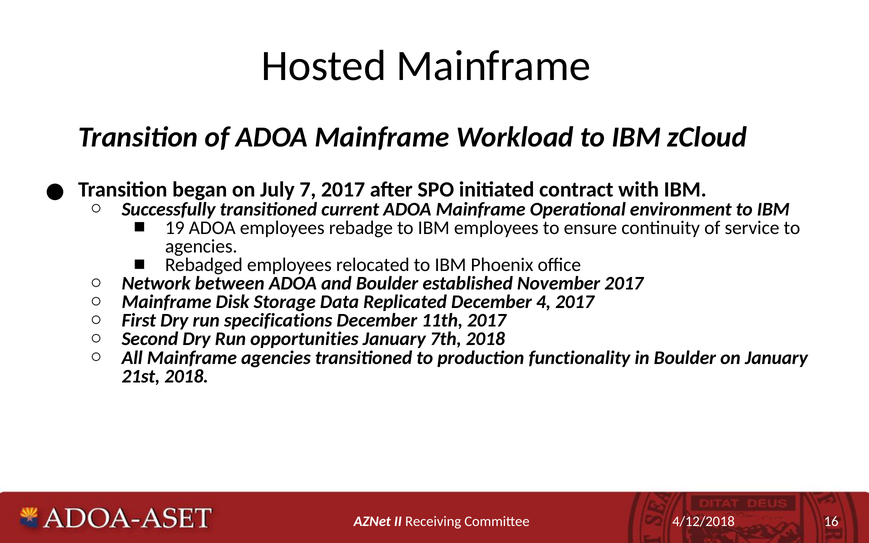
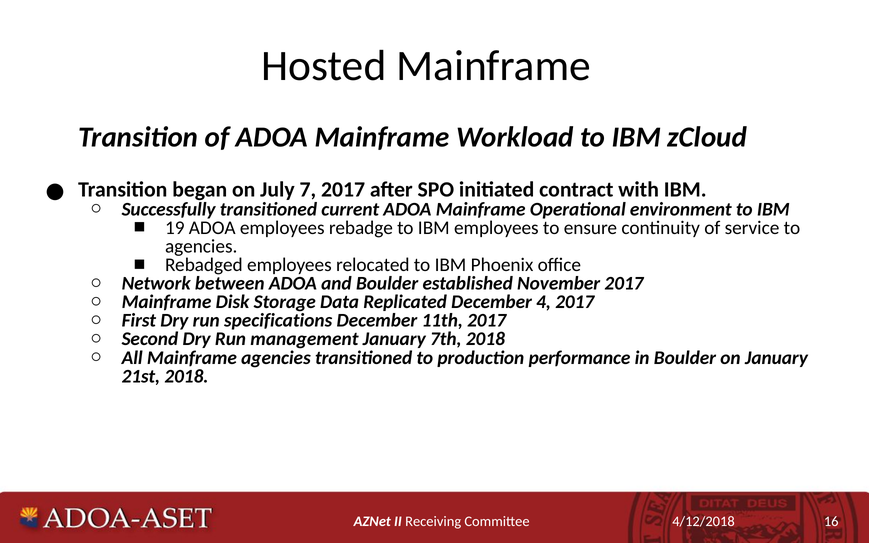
opportunities: opportunities -> management
functionality: functionality -> performance
